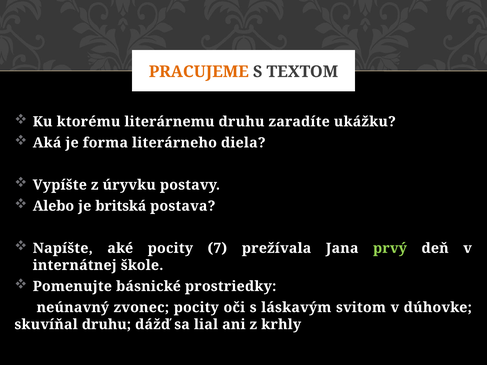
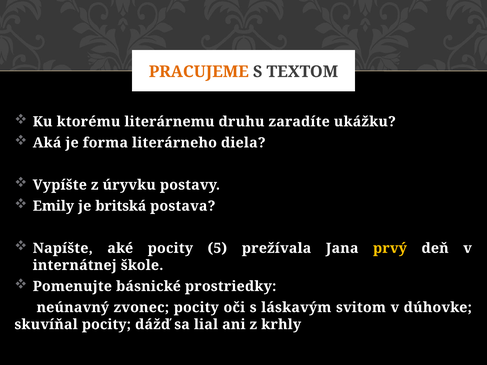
Alebo: Alebo -> Emily
7: 7 -> 5
prvý colour: light green -> yellow
skuvíňal druhu: druhu -> pocity
